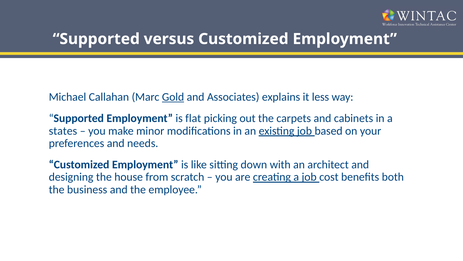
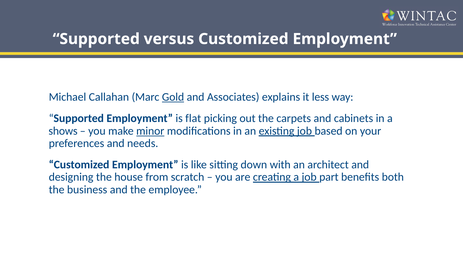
states: states -> shows
minor underline: none -> present
cost: cost -> part
